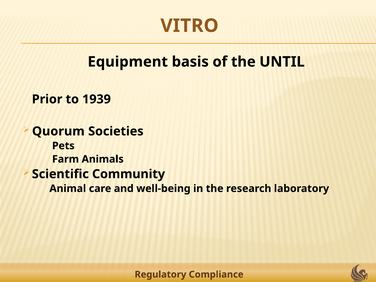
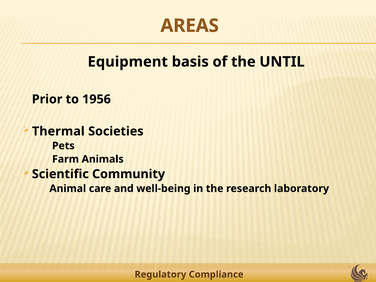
VITRO: VITRO -> AREAS
1939: 1939 -> 1956
Quorum: Quorum -> Thermal
